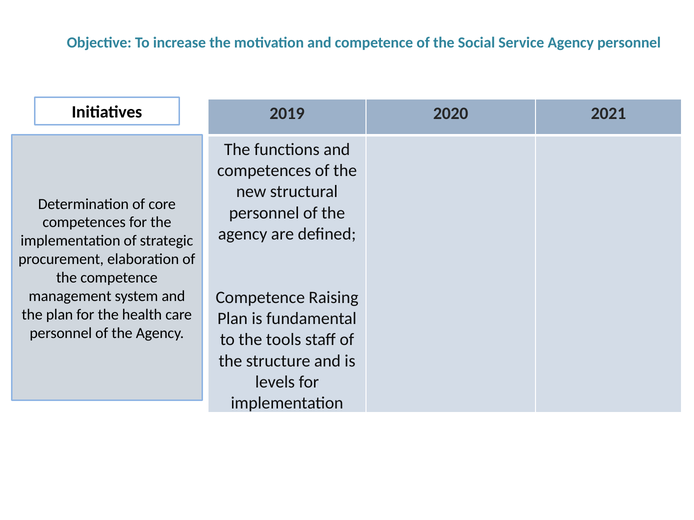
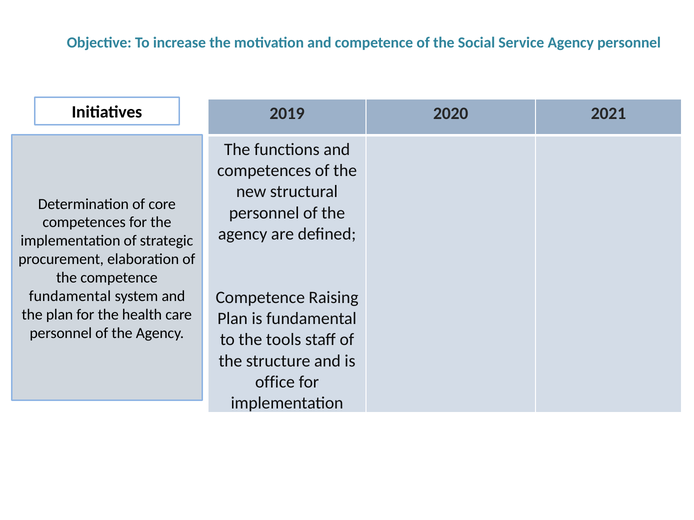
management at (70, 297): management -> fundamental
levels: levels -> office
